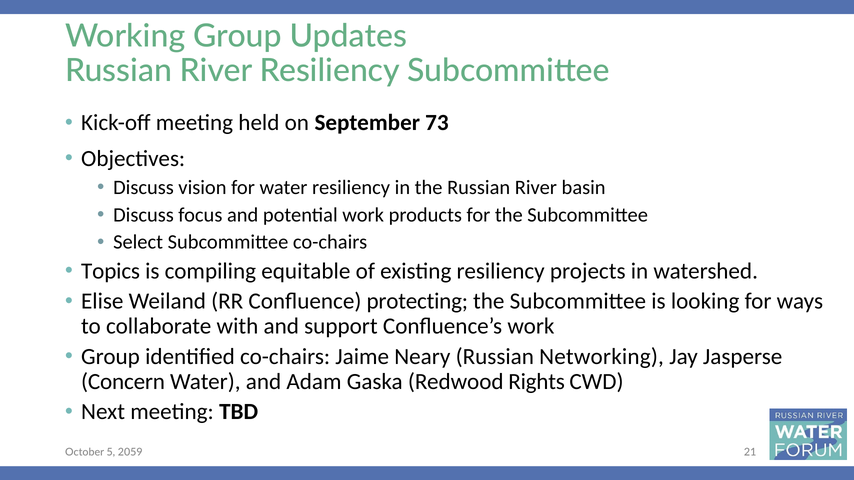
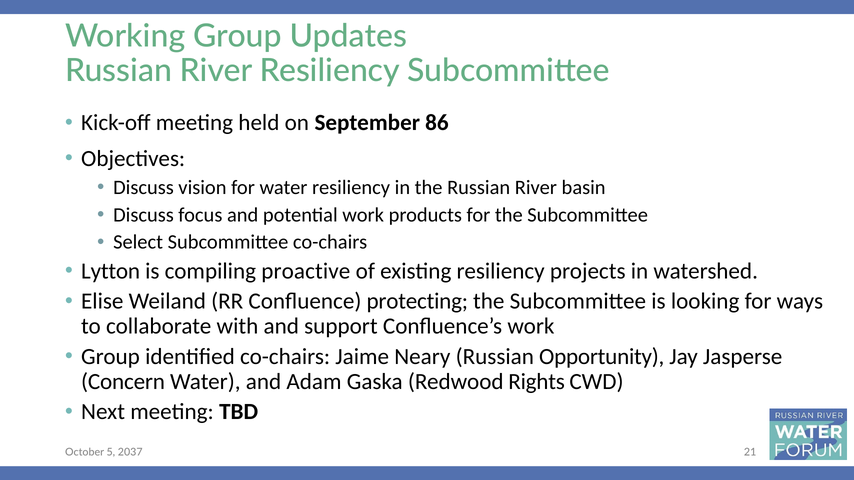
73: 73 -> 86
Topics: Topics -> Lytton
equitable: equitable -> proactive
Networking: Networking -> Opportunity
2059: 2059 -> 2037
